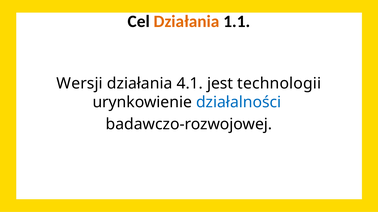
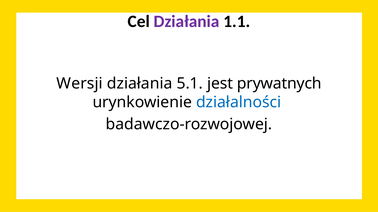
Działania at (187, 22) colour: orange -> purple
4.1: 4.1 -> 5.1
technologii: technologii -> prywatnych
